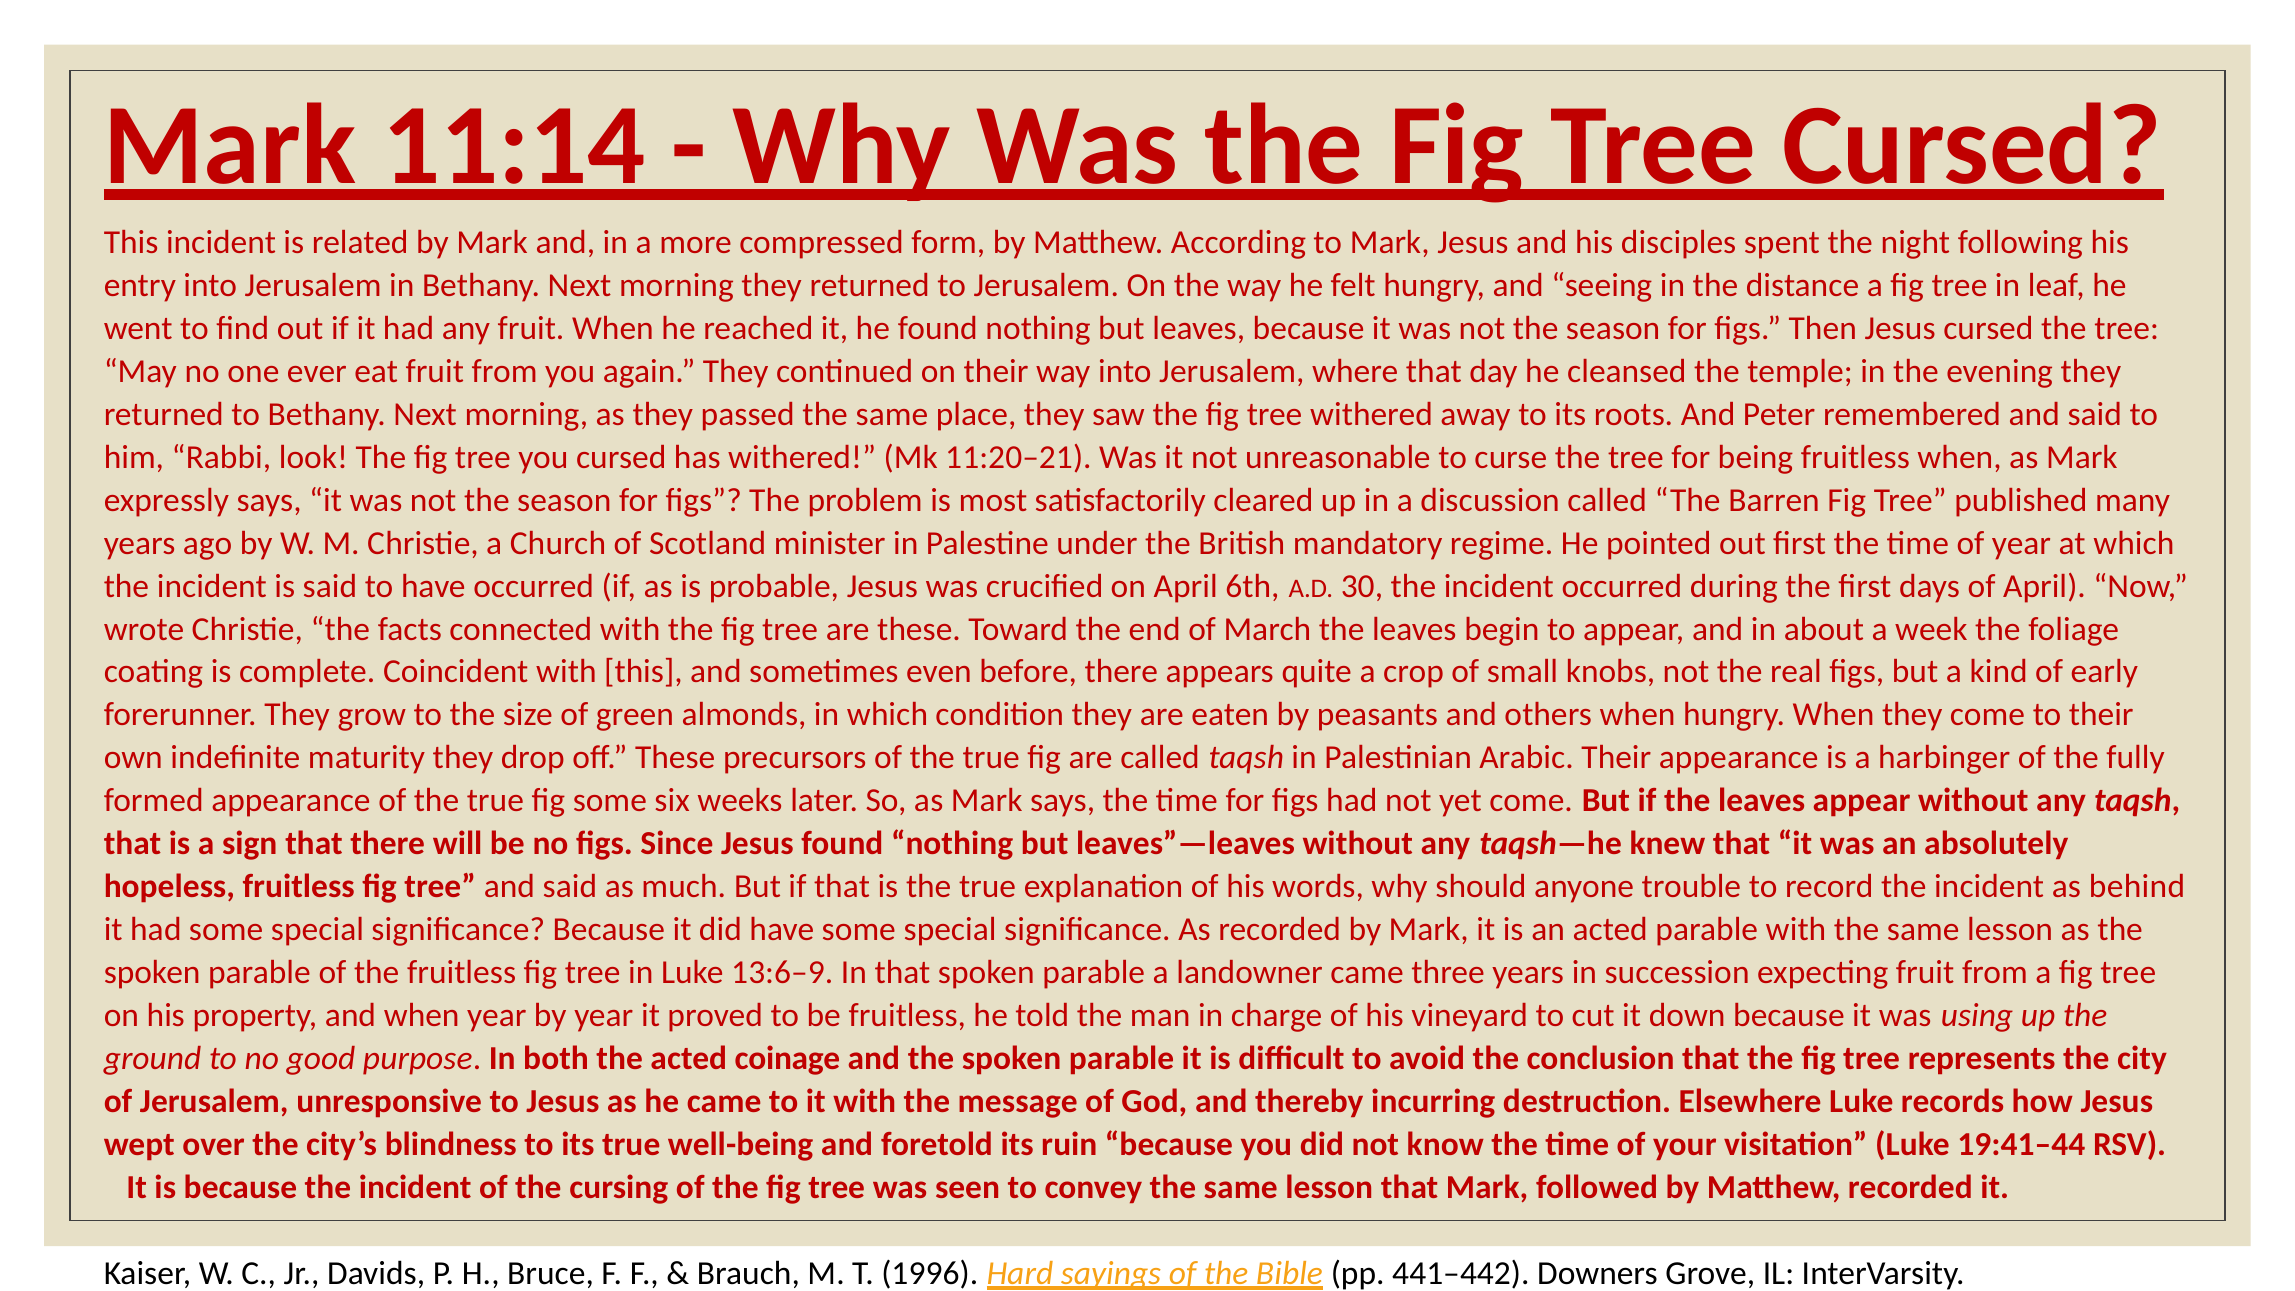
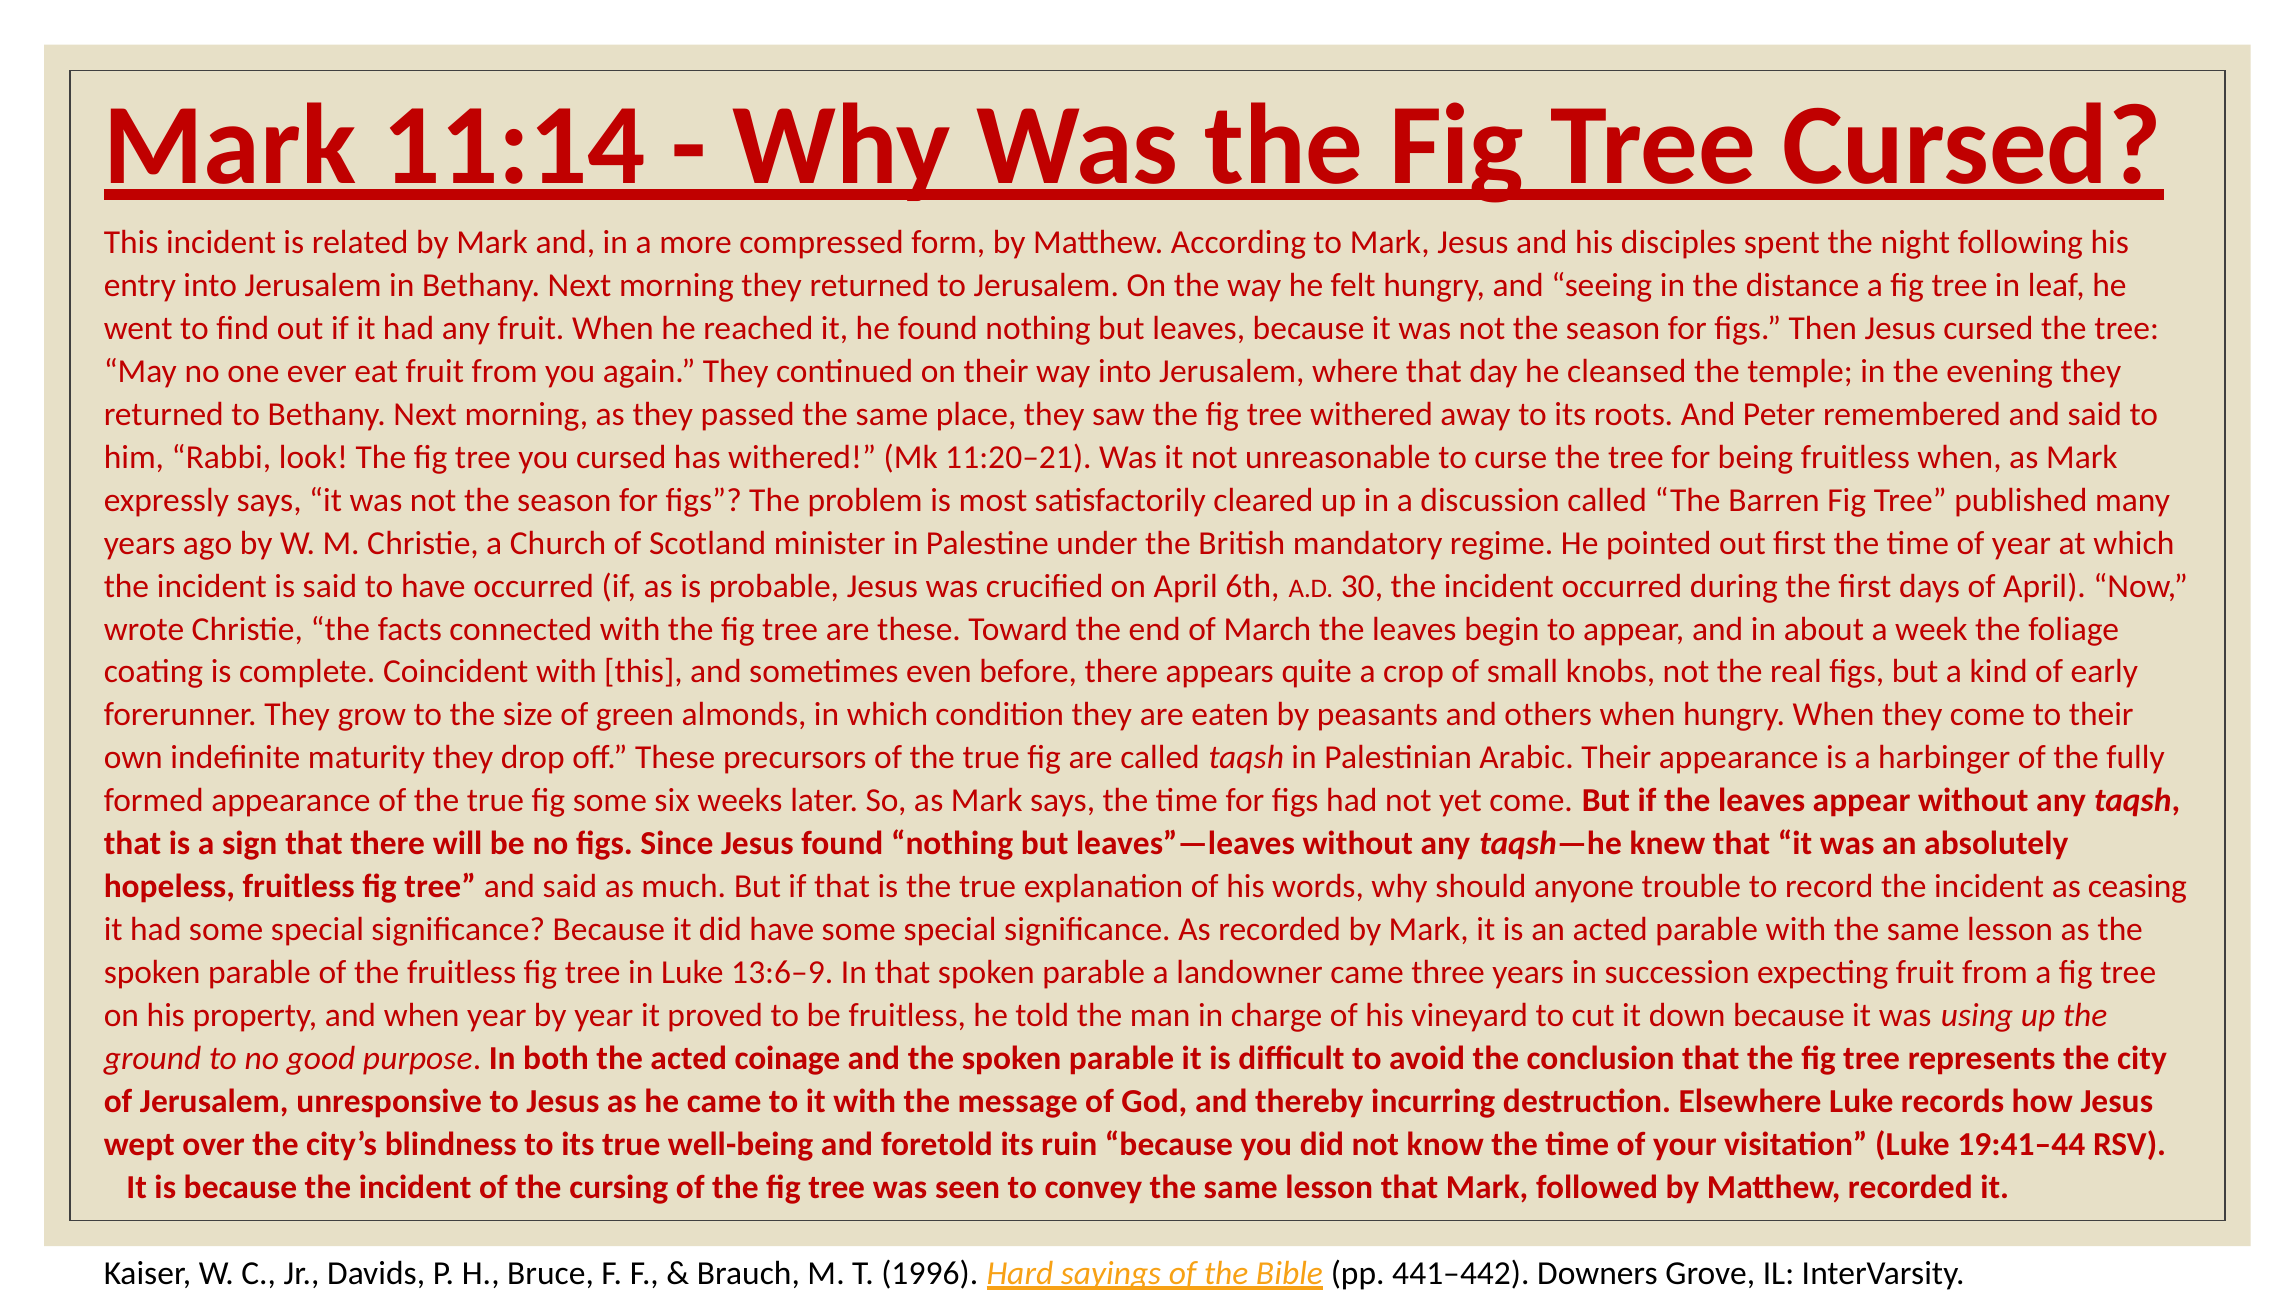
behind: behind -> ceasing
